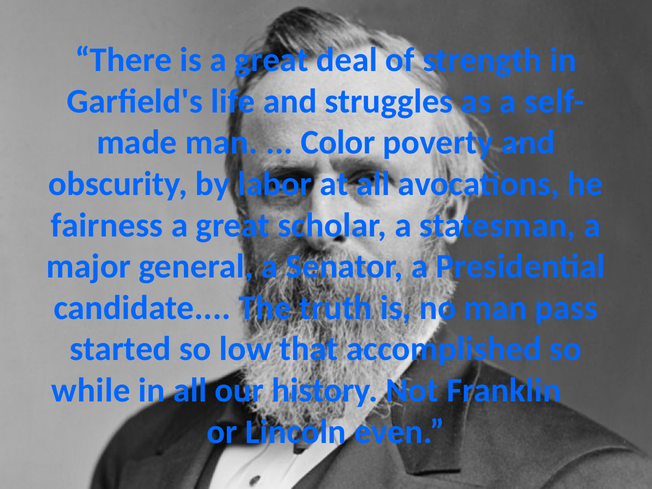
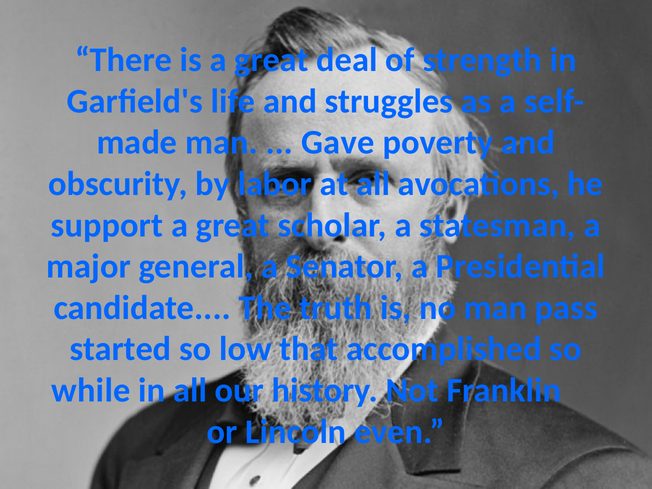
Color: Color -> Gave
fairness: fairness -> support
